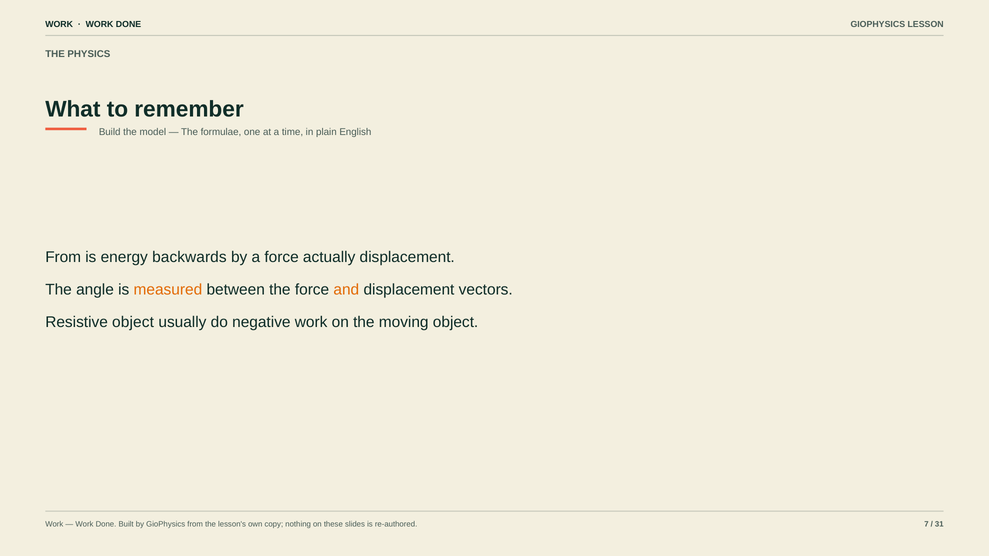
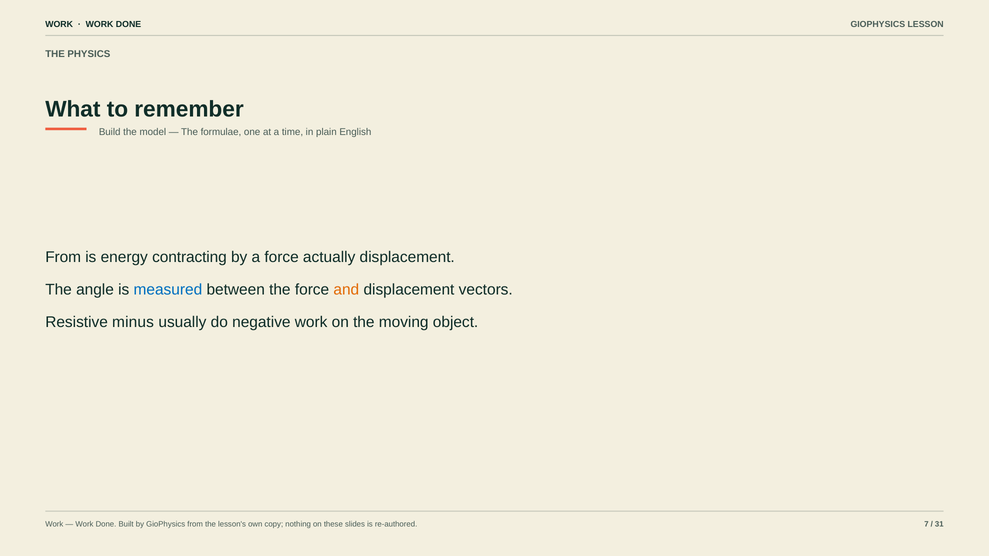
backwards: backwards -> contracting
measured colour: orange -> blue
Resistive object: object -> minus
